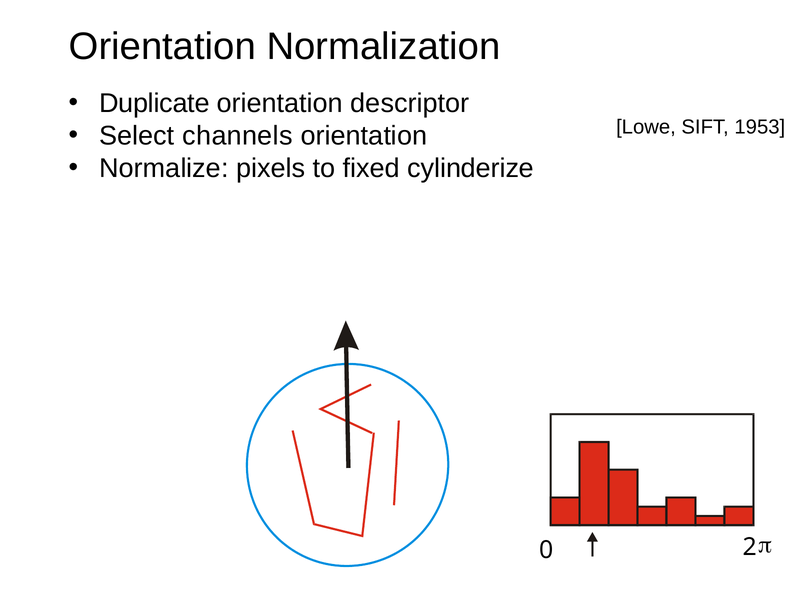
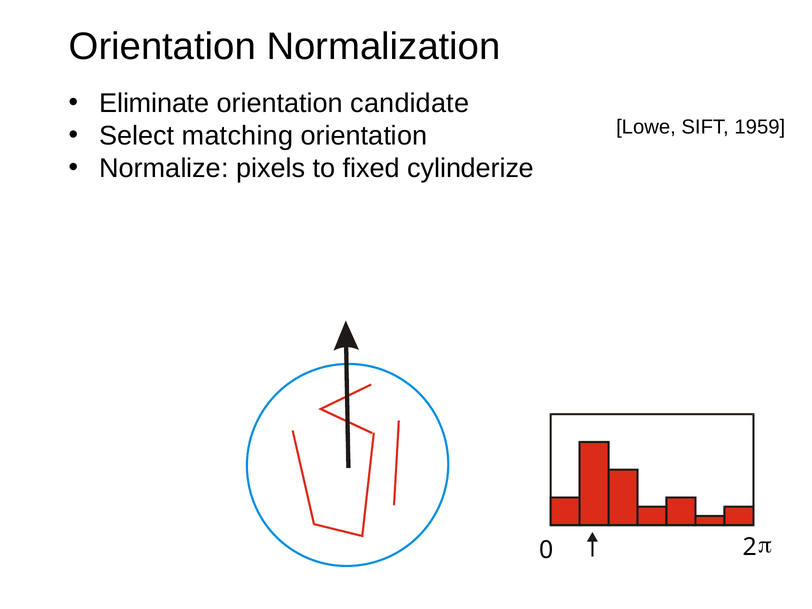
Duplicate: Duplicate -> Eliminate
descriptor: descriptor -> candidate
1953: 1953 -> 1959
channels: channels -> matching
